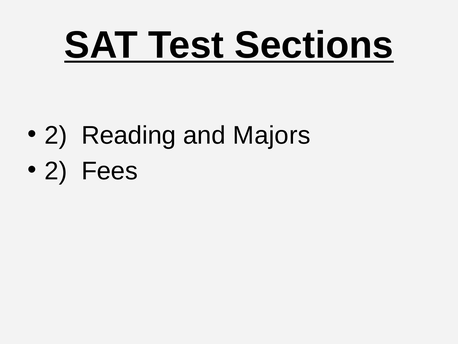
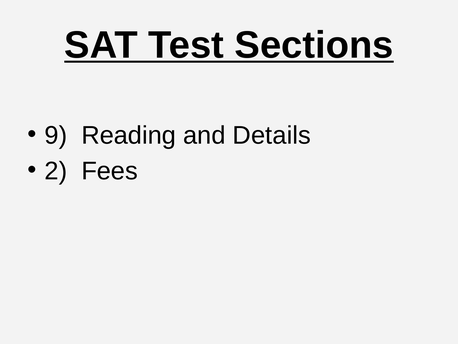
2 at (56, 135): 2 -> 9
Majors: Majors -> Details
